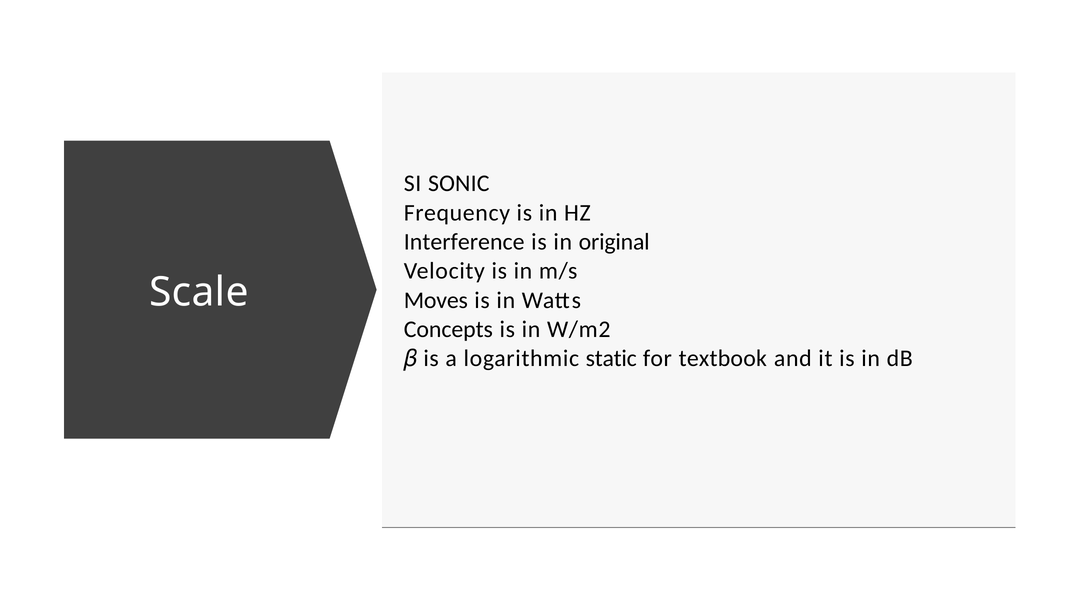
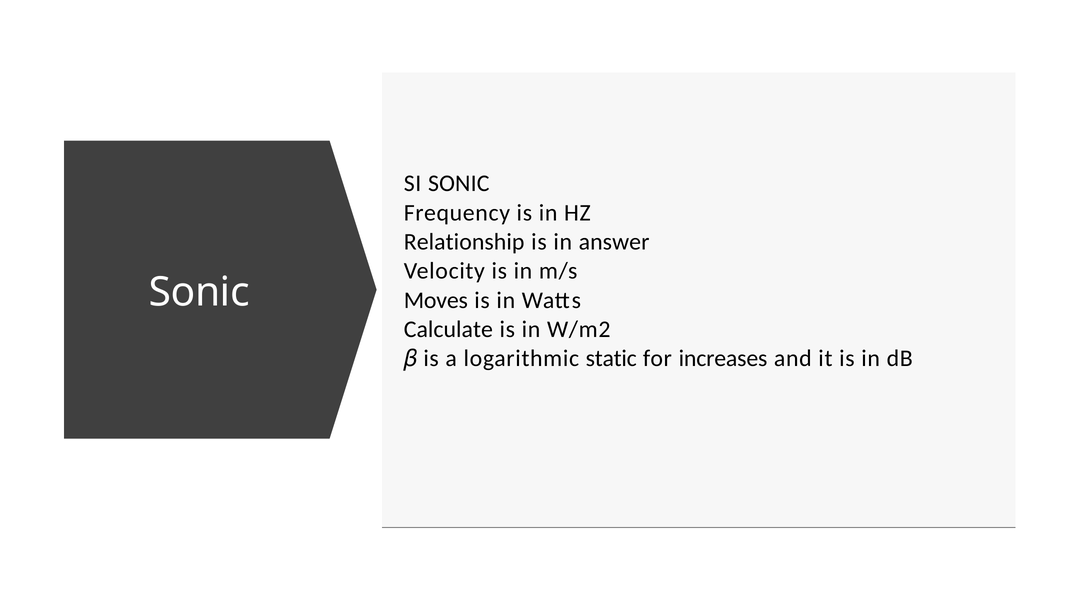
Interference: Interference -> Relationship
original: original -> answer
Scale at (199, 292): Scale -> Sonic
Concepts: Concepts -> Calculate
textbook: textbook -> increases
